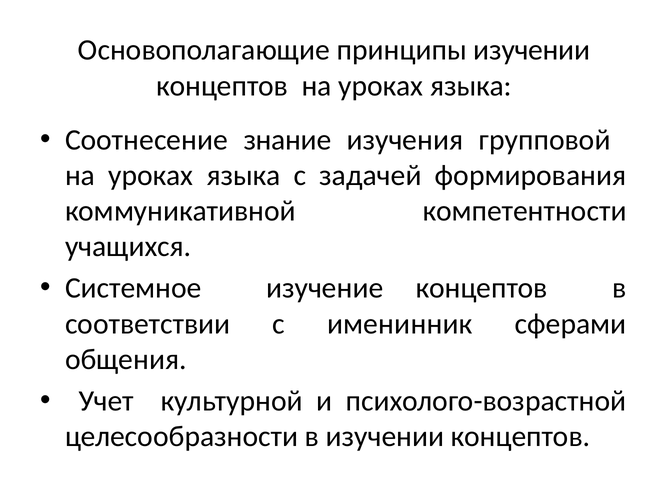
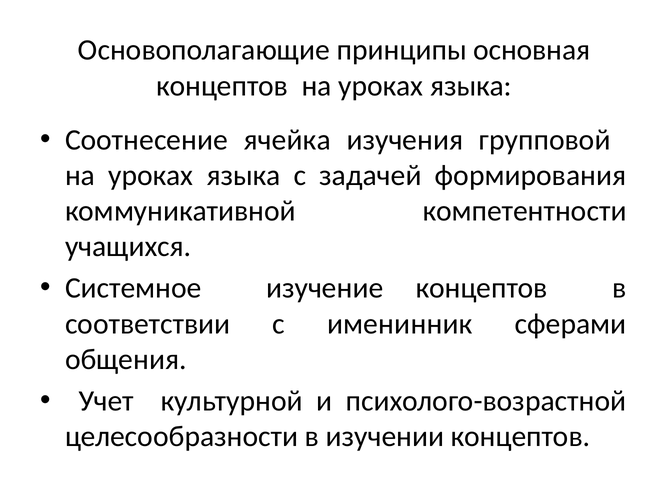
принципы изучении: изучении -> основная
знание: знание -> ячейка
